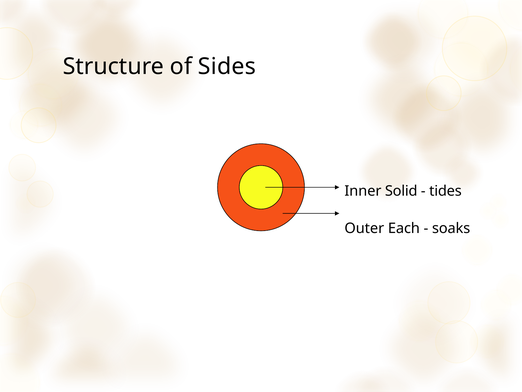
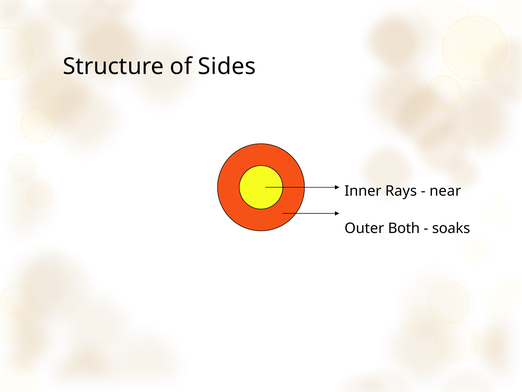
Solid: Solid -> Rays
tides: tides -> near
Each: Each -> Both
